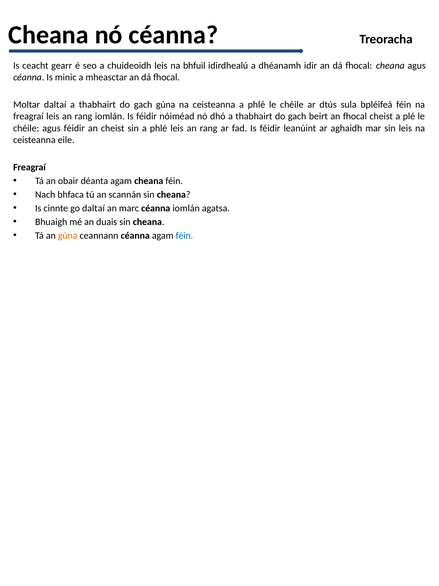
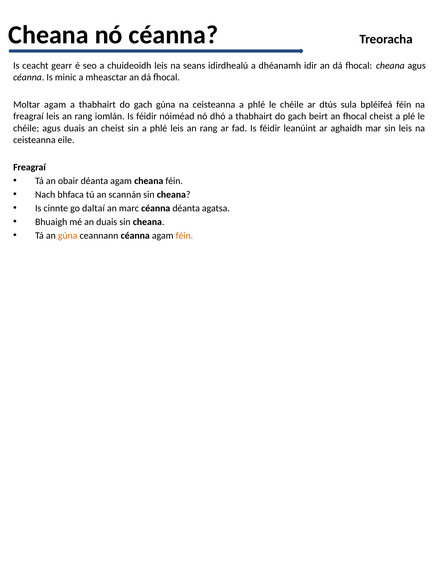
bhfuil: bhfuil -> seans
Moltar daltaí: daltaí -> agam
agus féidir: féidir -> duais
céanna iomlán: iomlán -> déanta
féin at (184, 235) colour: blue -> orange
